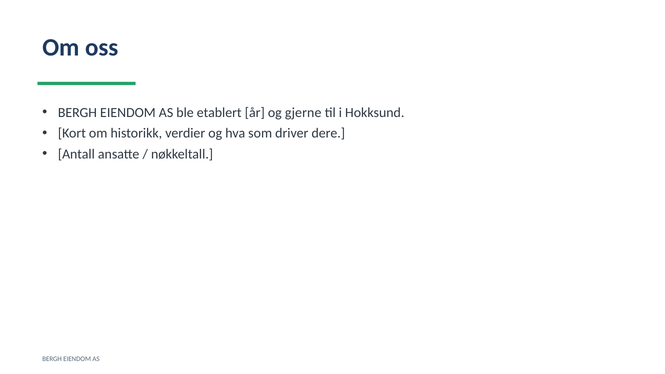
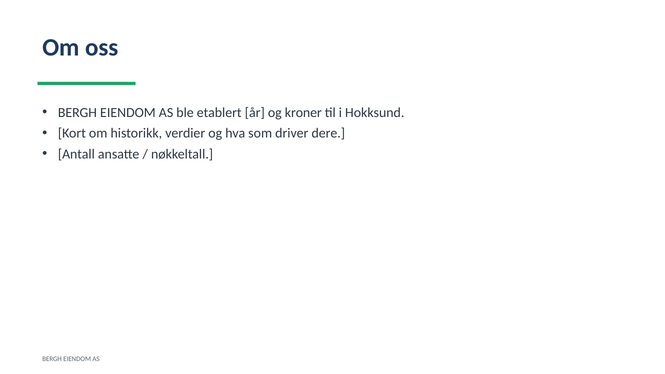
gjerne: gjerne -> kroner
